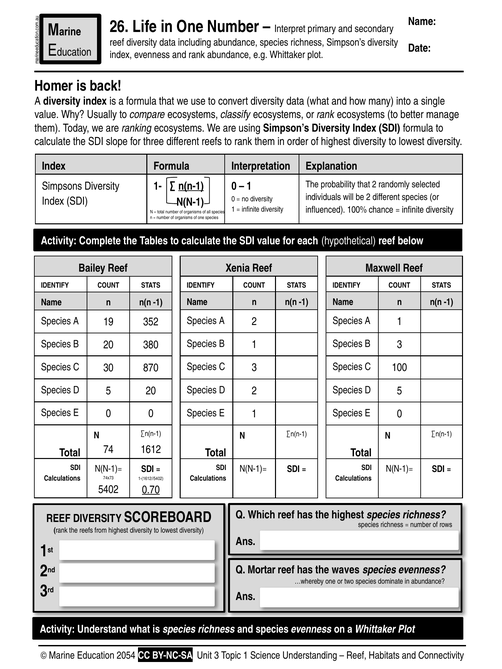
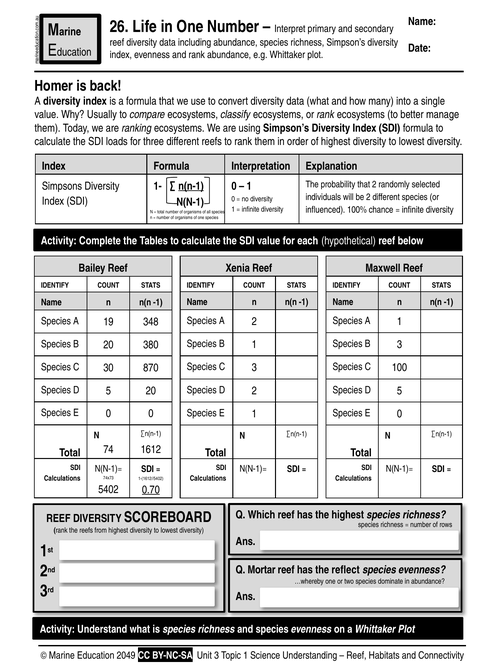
slope: slope -> loads
352: 352 -> 348
waves: waves -> reflect
2054: 2054 -> 2049
